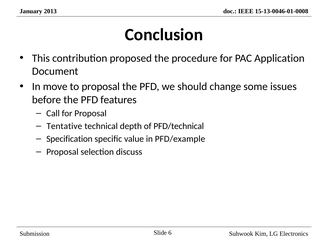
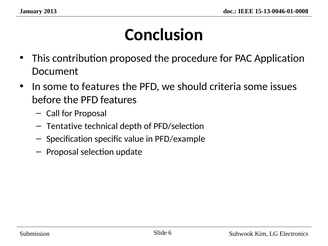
In move: move -> some
to proposal: proposal -> features
change: change -> criteria
PFD/technical: PFD/technical -> PFD/selection
discuss: discuss -> update
